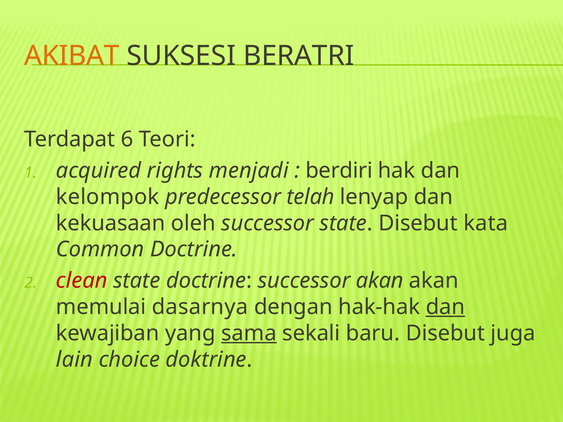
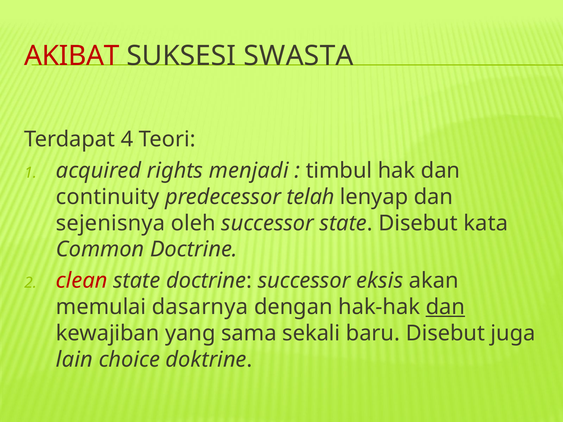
AKIBAT colour: orange -> red
BERATRI: BERATRI -> SWASTA
6: 6 -> 4
berdiri: berdiri -> timbul
kelompok: kelompok -> continuity
kekuasaan: kekuasaan -> sejenisnya
successor akan: akan -> eksis
sama underline: present -> none
